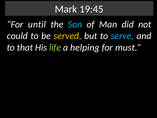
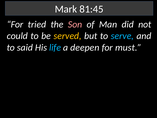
19:45: 19:45 -> 81:45
until: until -> tried
Son colour: light blue -> pink
that: that -> said
life colour: light green -> light blue
helping: helping -> deepen
